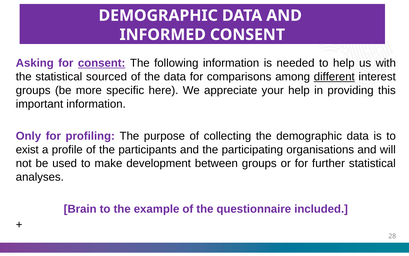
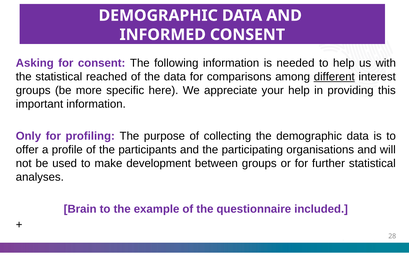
consent at (102, 63) underline: present -> none
sourced: sourced -> reached
exist: exist -> offer
